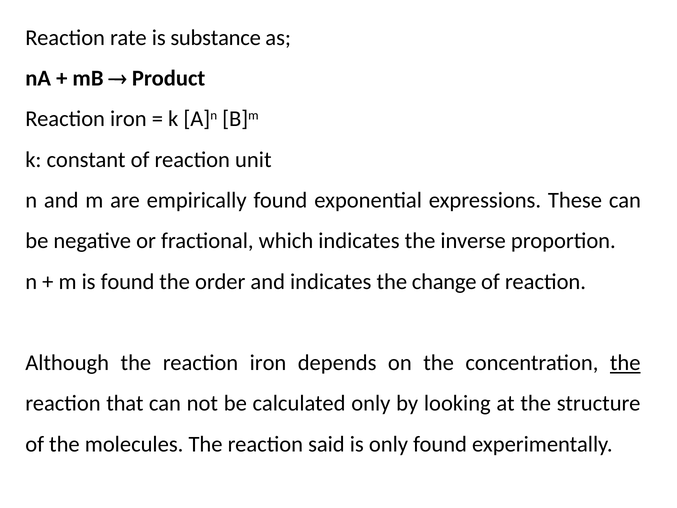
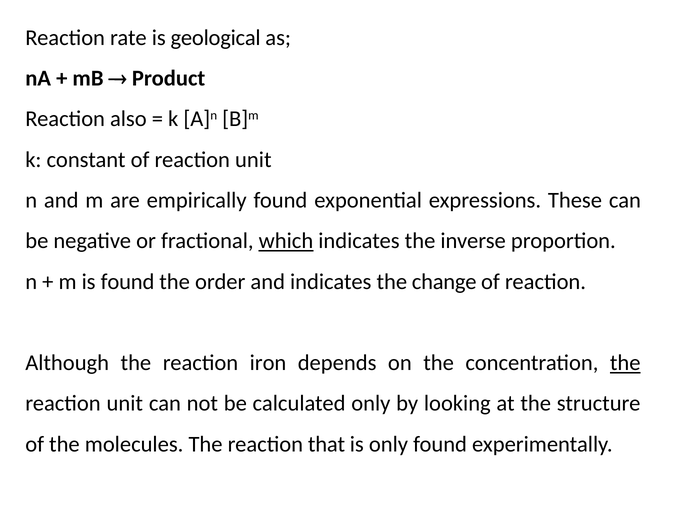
substance: substance -> geological
iron at (128, 119): iron -> also
which underline: none -> present
that at (125, 403): that -> unit
said: said -> that
